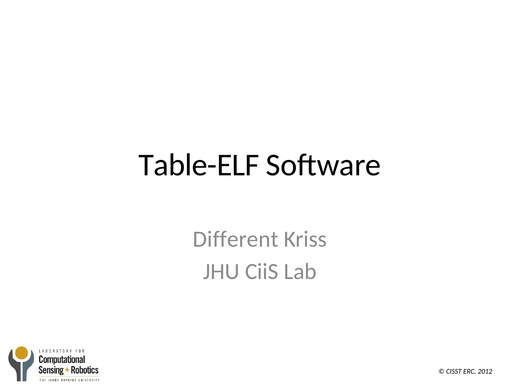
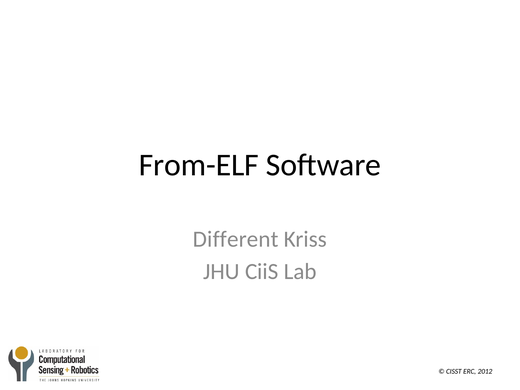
Table-ELF: Table-ELF -> From-ELF
